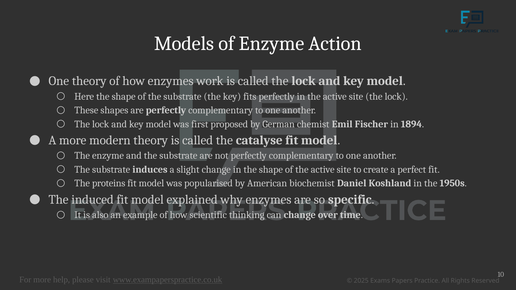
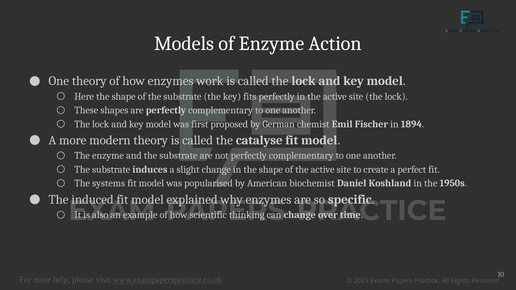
proteins: proteins -> systems
